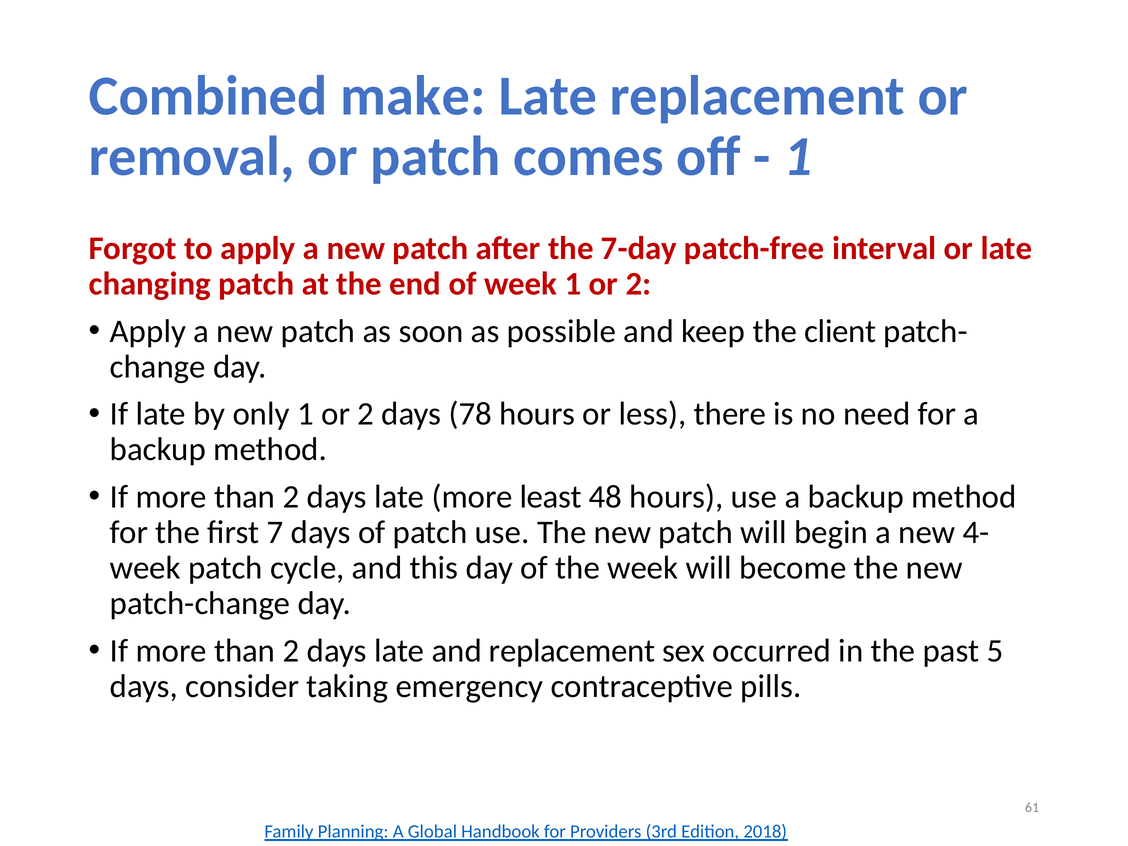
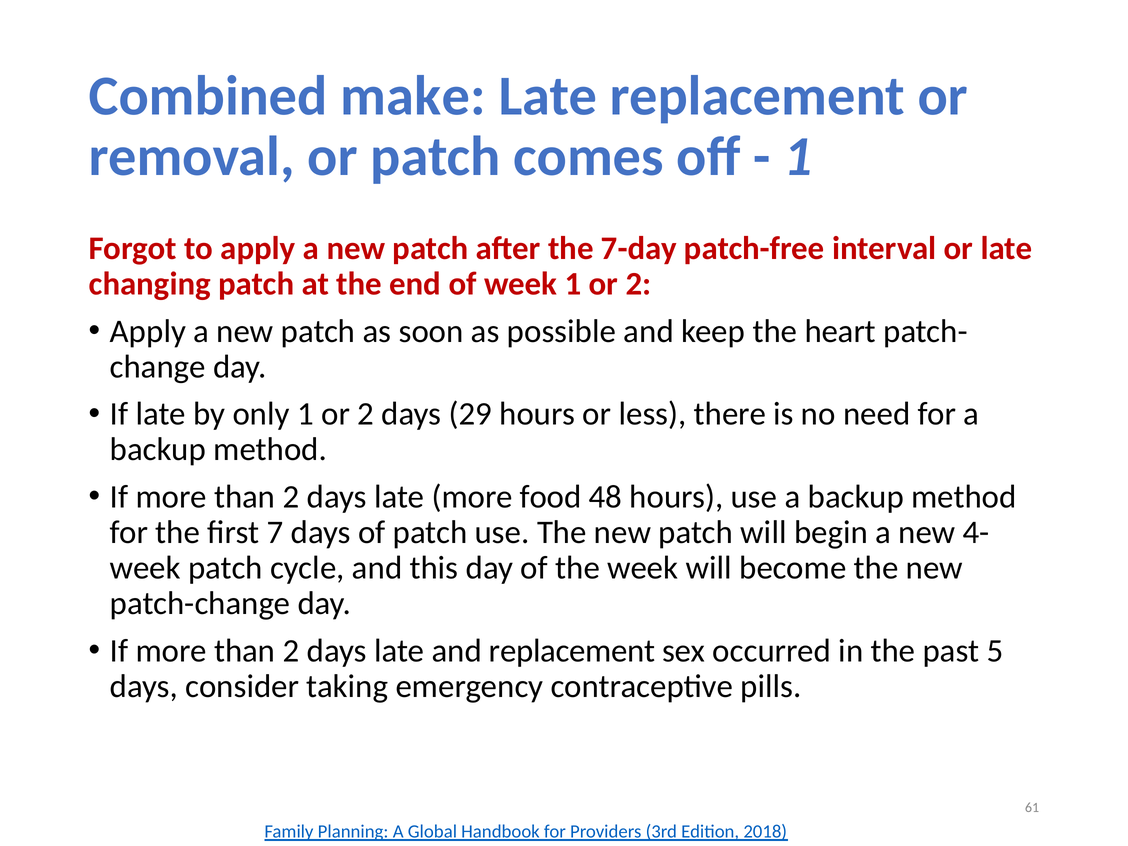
client: client -> heart
78: 78 -> 29
least: least -> food
